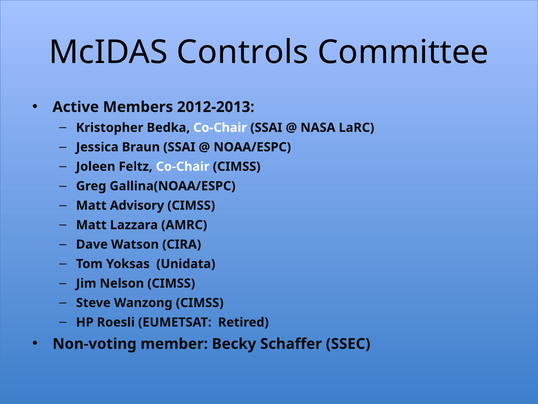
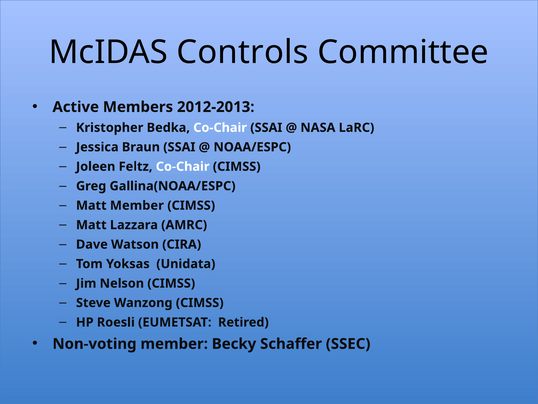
Matt Advisory: Advisory -> Member
